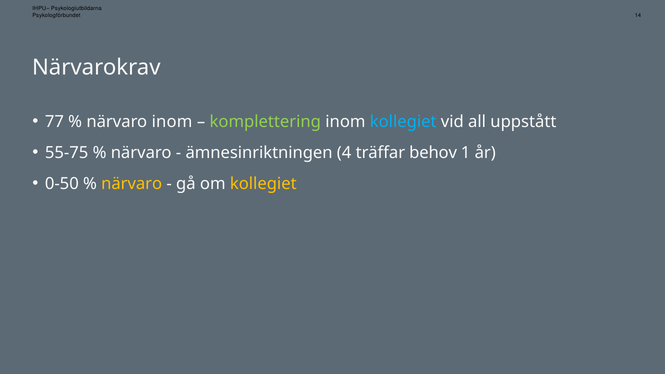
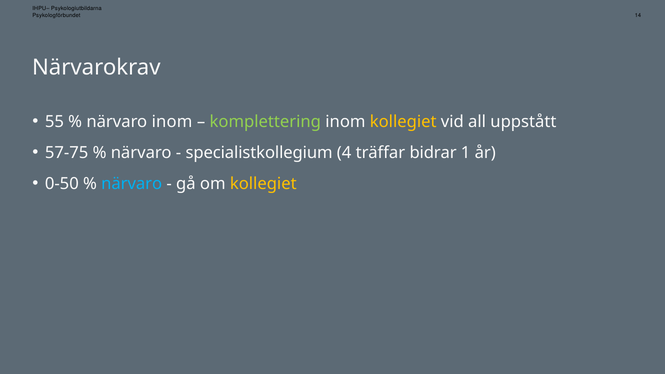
77: 77 -> 55
kollegiet at (403, 122) colour: light blue -> yellow
55-75: 55-75 -> 57-75
ämnesinriktningen: ämnesinriktningen -> specialistkollegium
behov: behov -> bidrar
närvaro at (132, 184) colour: yellow -> light blue
